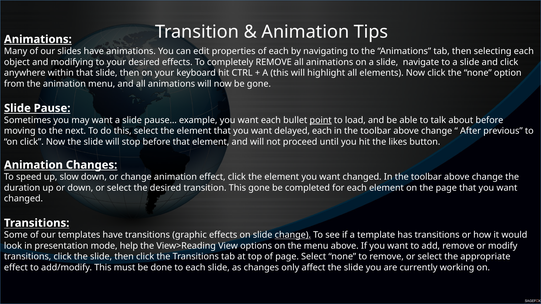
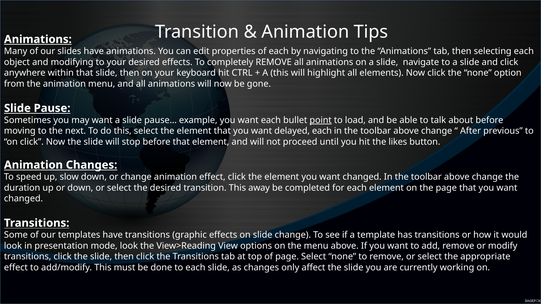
This gone: gone -> away
change at (293, 235) underline: present -> none
mode help: help -> look
